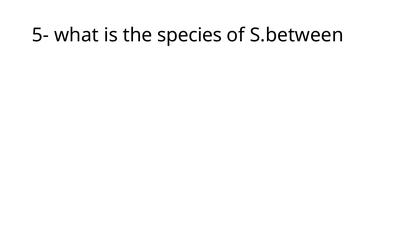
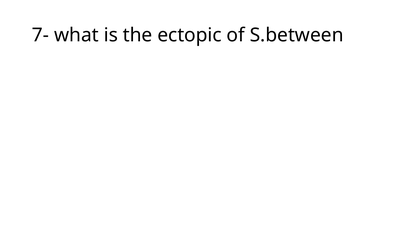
5-: 5- -> 7-
species: species -> ectopic
